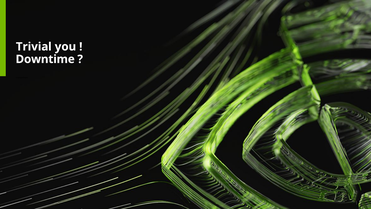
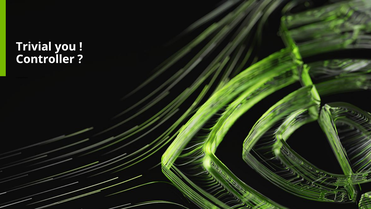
Downtime: Downtime -> Controller
